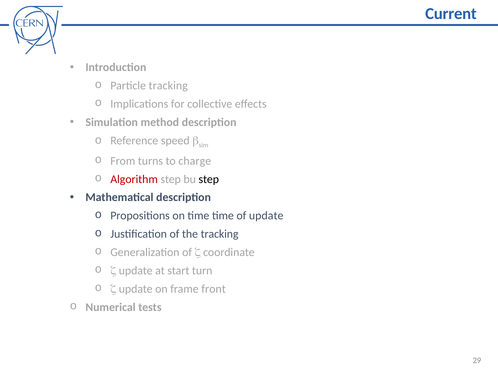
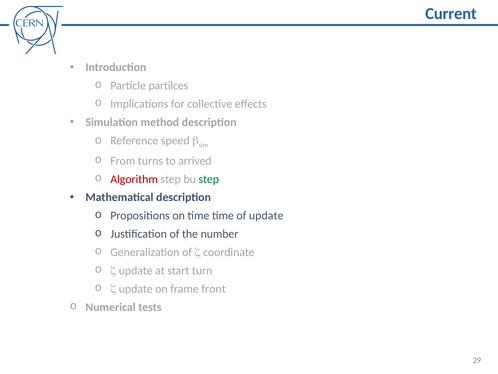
Particle tracking: tracking -> partilces
charge: charge -> arrived
step at (209, 179) colour: black -> green
the tracking: tracking -> number
